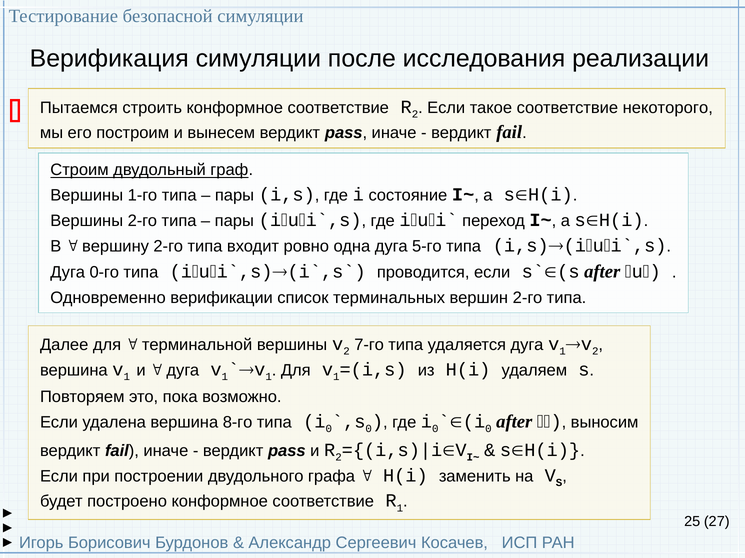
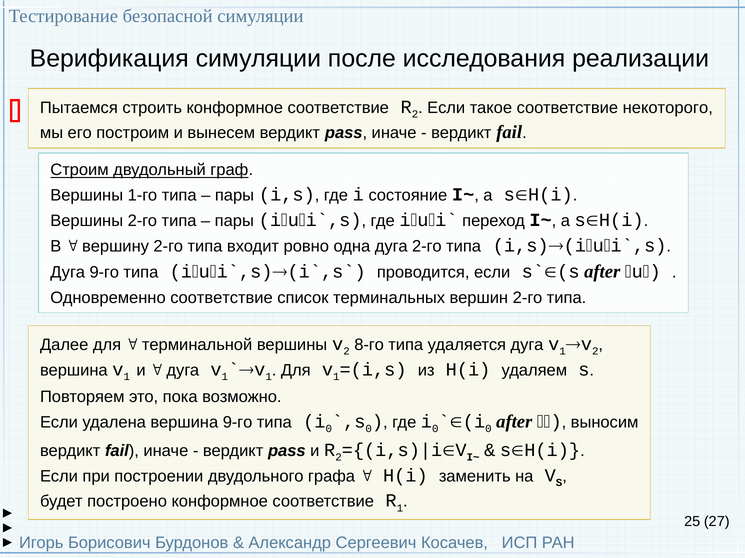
дуга 5-го: 5-го -> 2-го
Дуга 0-го: 0-го -> 9-го
Одновременно верификации: верификации -> соответствие
7-го: 7-го -> 8-го
вершина 8-го: 8-го -> 9-го
